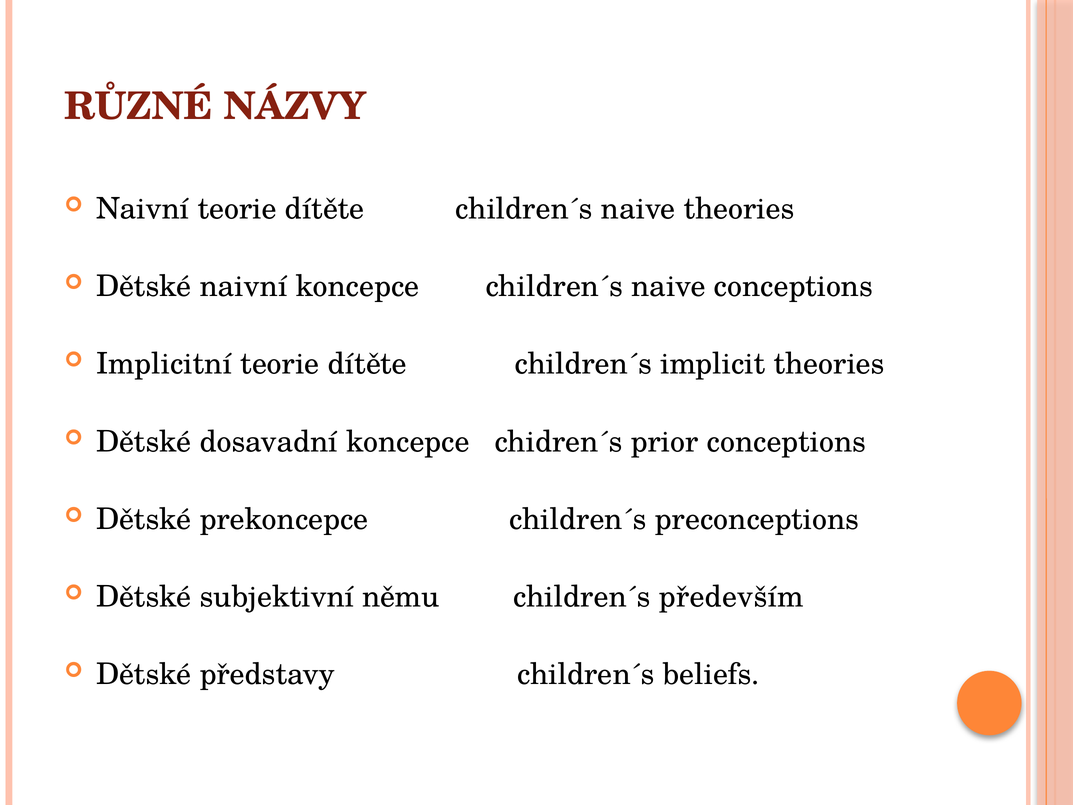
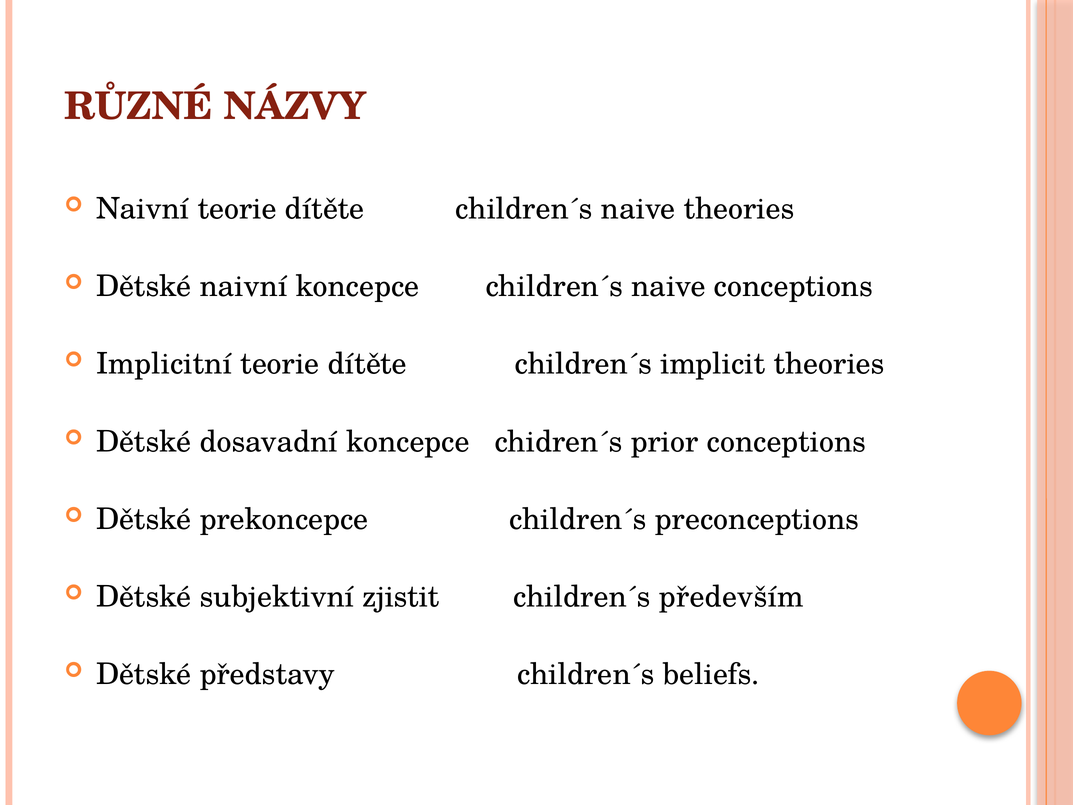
němu: němu -> zjistit
